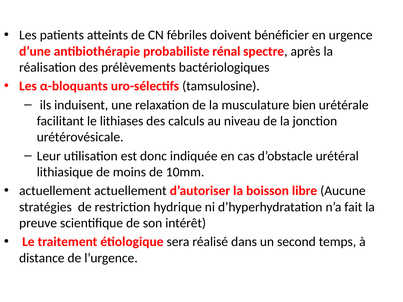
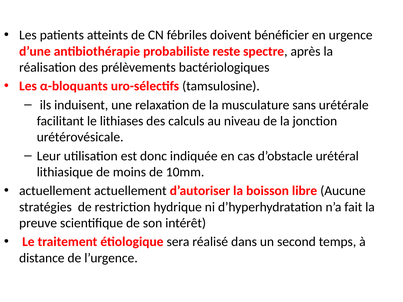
rénal: rénal -> reste
bien: bien -> sans
